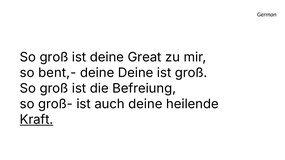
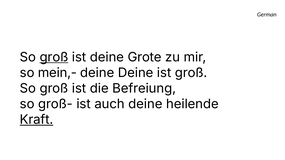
groß at (54, 57) underline: none -> present
Great: Great -> Grote
bent,-: bent,- -> mein,-
